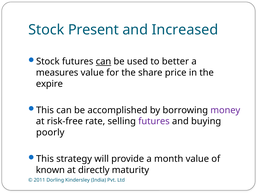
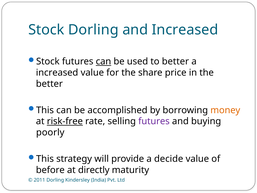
Stock Present: Present -> Dorling
measures at (57, 73): measures -> increased
expire at (49, 84): expire -> better
money colour: purple -> orange
risk-free underline: none -> present
month: month -> decide
known: known -> before
